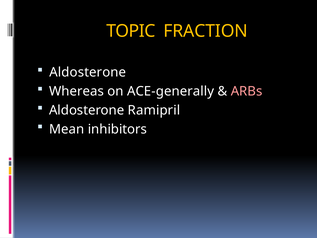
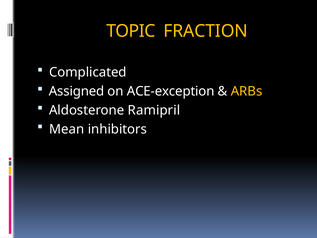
Aldosterone at (88, 72): Aldosterone -> Complicated
Whereas: Whereas -> Assigned
ACE-generally: ACE-generally -> ACE-exception
ARBs colour: pink -> yellow
